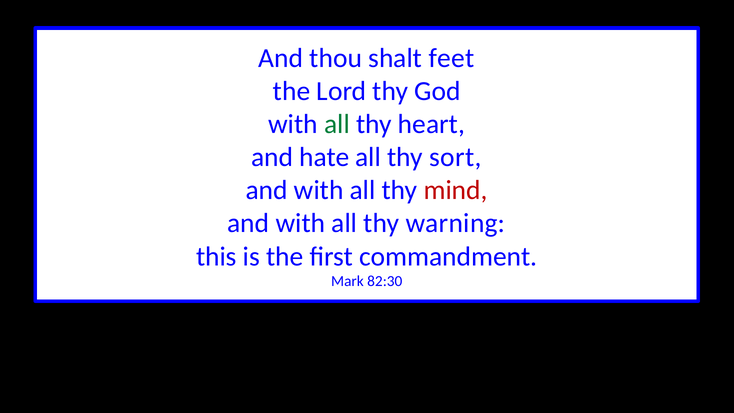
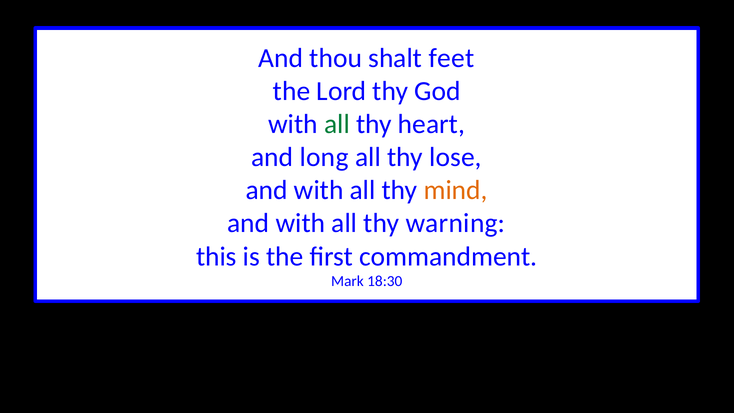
hate: hate -> long
sort: sort -> lose
mind colour: red -> orange
82:30: 82:30 -> 18:30
